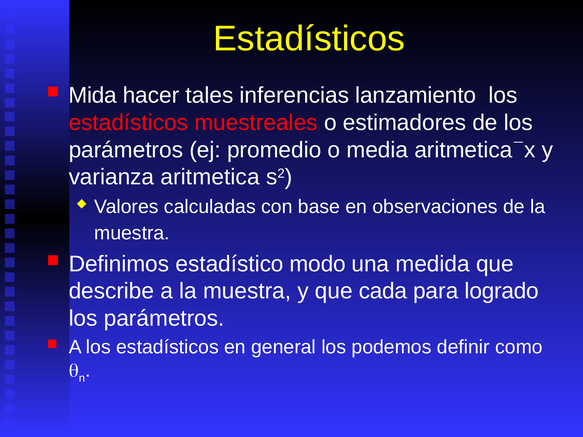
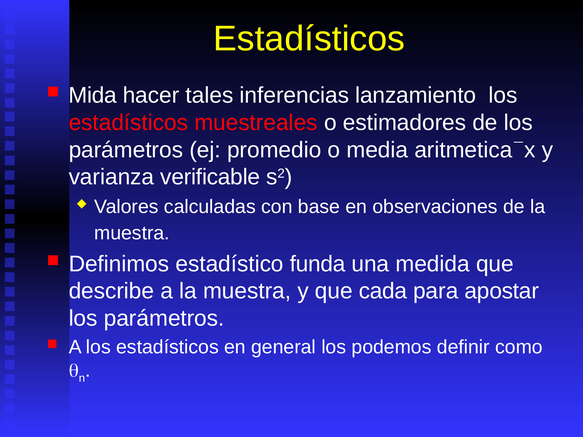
varianza aritmetica: aritmetica -> verificable
modo: modo -> funda
logrado: logrado -> apostar
